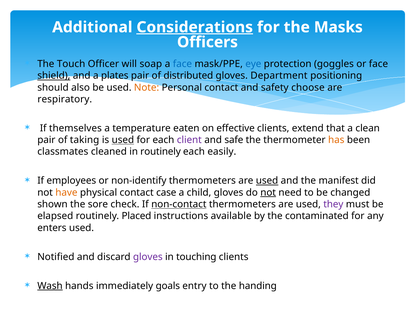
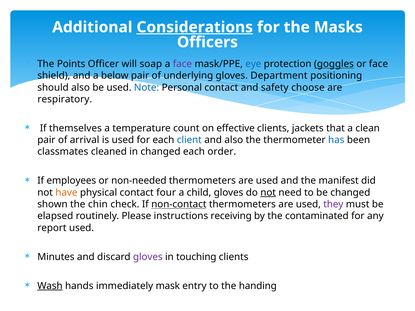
Touch: Touch -> Points
face at (182, 64) colour: blue -> purple
goggles underline: none -> present
shield underline: present -> none
plates: plates -> below
distributed: distributed -> underlying
Note colour: orange -> blue
eaten: eaten -> count
extend: extend -> jackets
taking: taking -> arrival
used at (123, 140) underline: present -> none
client colour: purple -> blue
and safe: safe -> also
has colour: orange -> blue
in routinely: routinely -> changed
easily: easily -> order
non-identify: non-identify -> non-needed
used at (267, 181) underline: present -> none
case: case -> four
sore: sore -> chin
Placed: Placed -> Please
available: available -> receiving
enters: enters -> report
Notified: Notified -> Minutes
goals: goals -> mask
